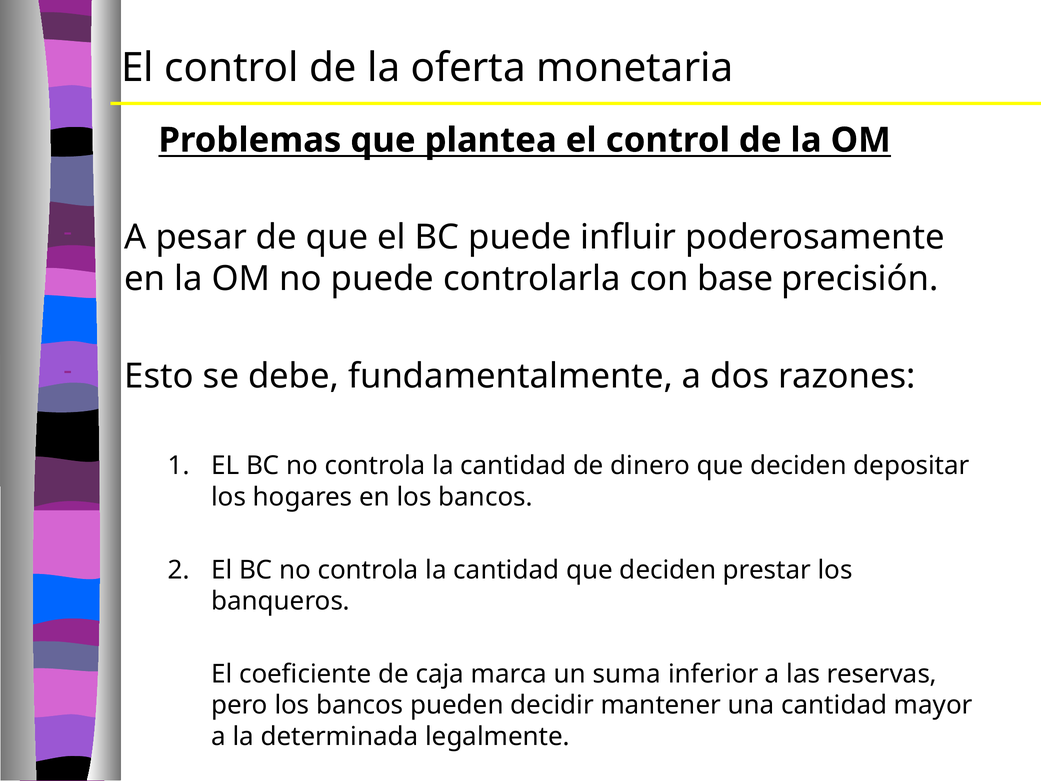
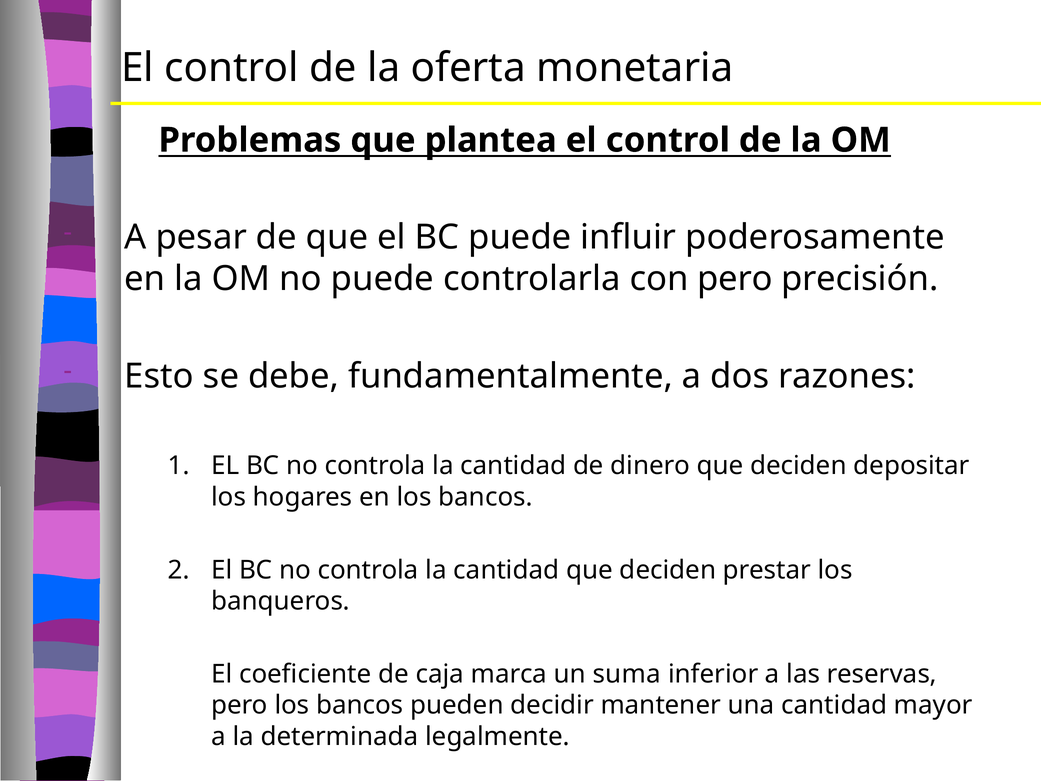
con base: base -> pero
